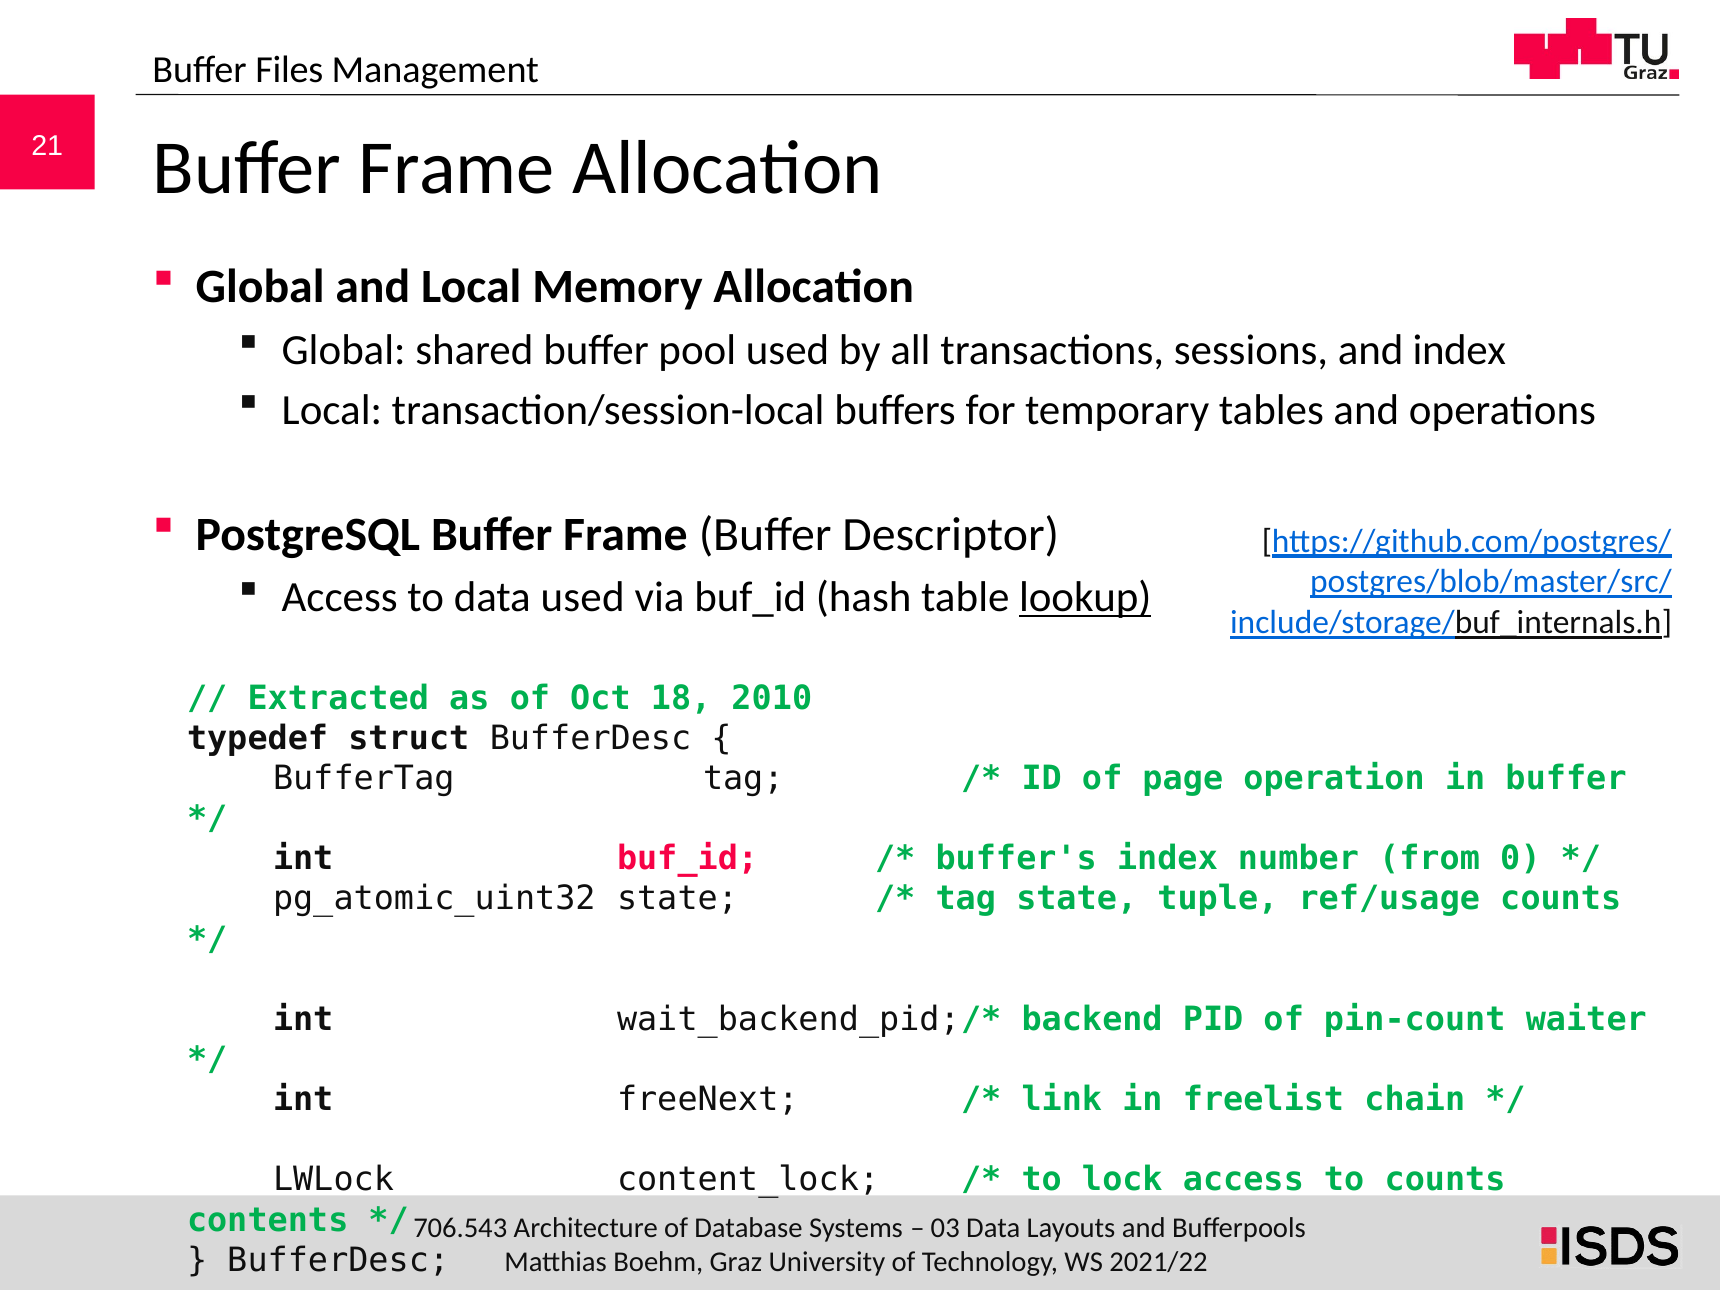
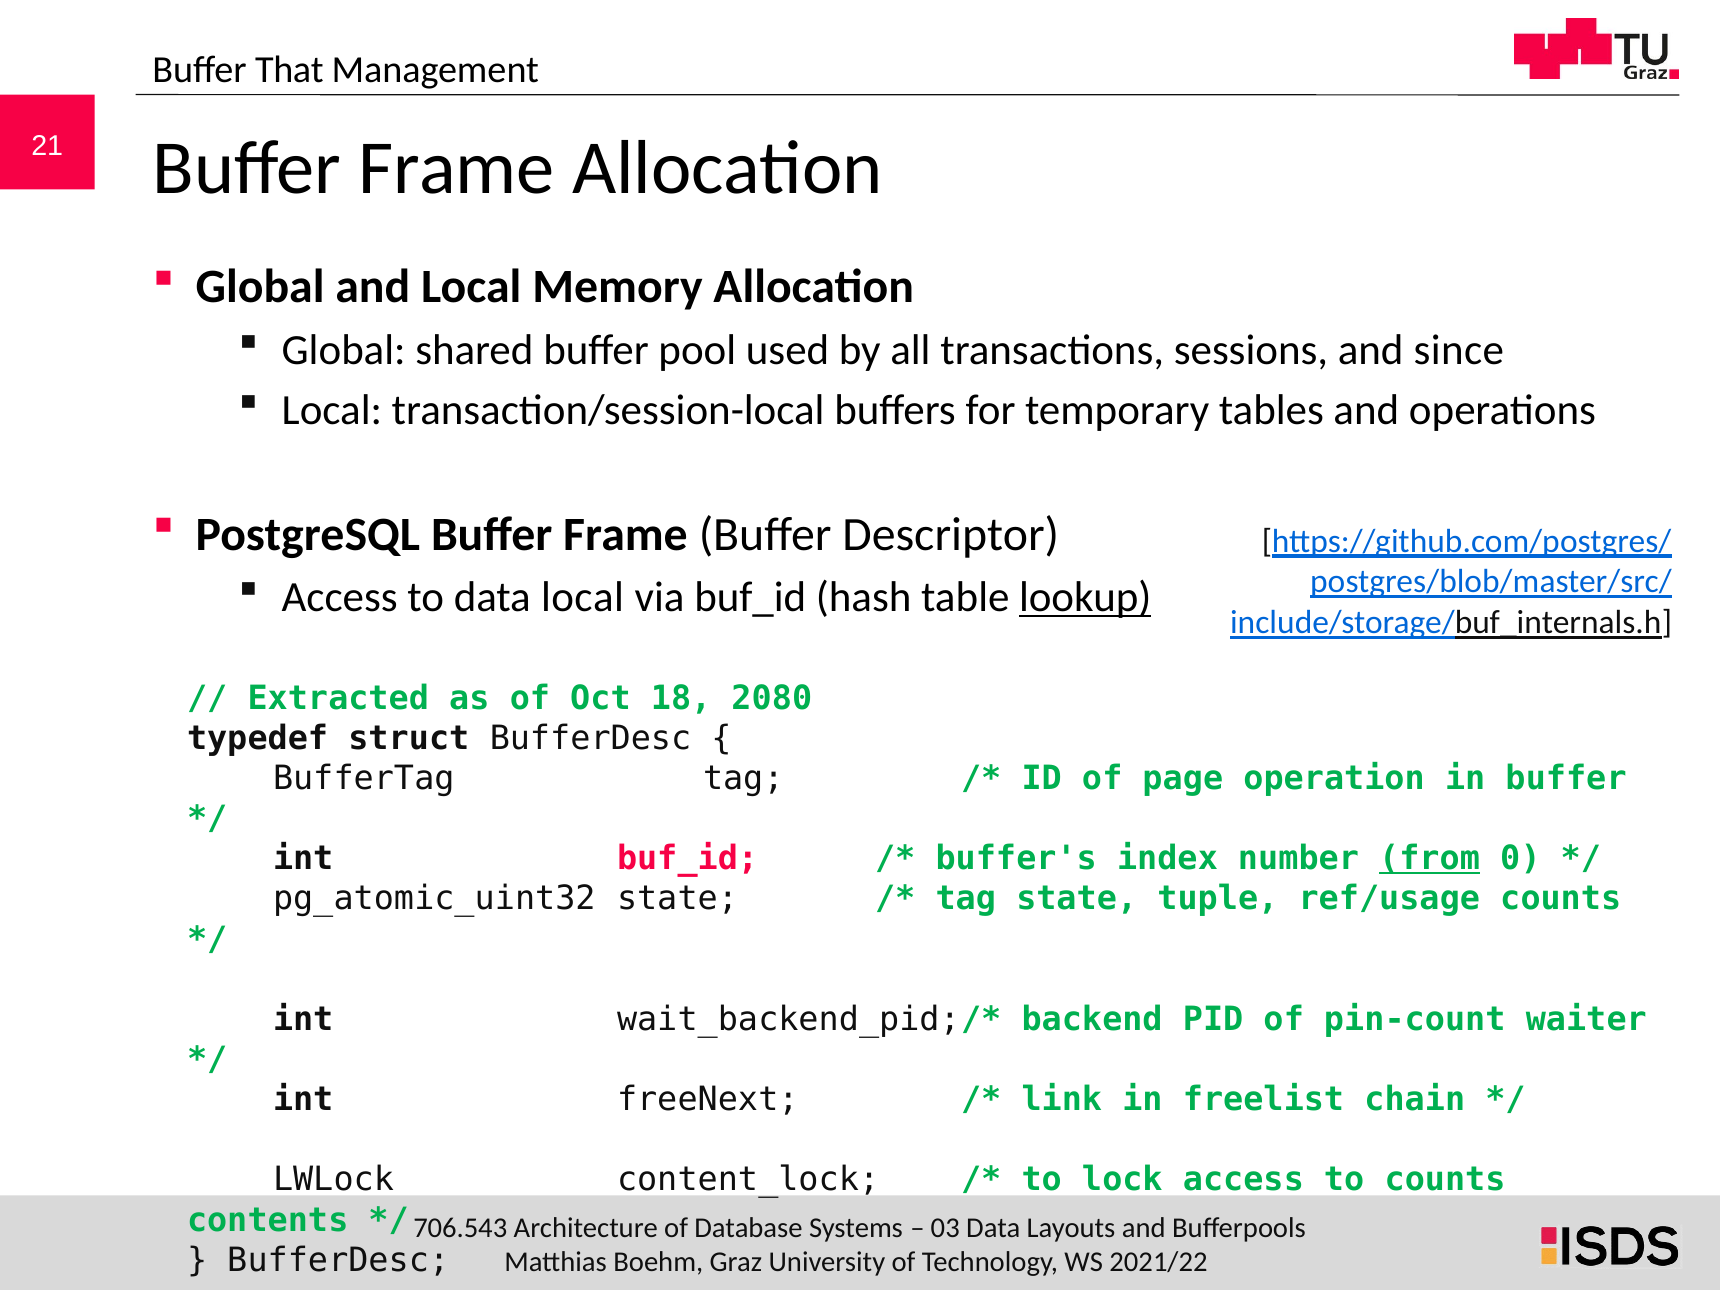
Files: Files -> That
and index: index -> since
data used: used -> local
2010: 2010 -> 2080
from underline: none -> present
